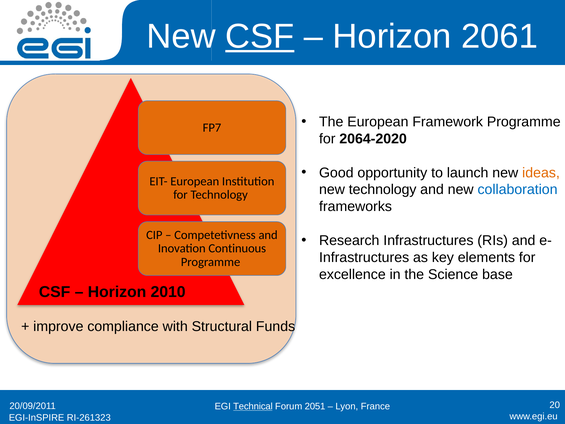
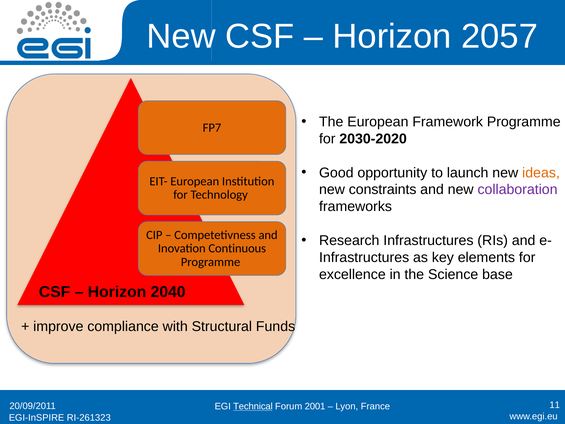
CSF at (260, 36) underline: present -> none
2061: 2061 -> 2057
2064-2020: 2064-2020 -> 2030-2020
new technology: technology -> constraints
collaboration colour: blue -> purple
2010: 2010 -> 2040
20: 20 -> 11
2051: 2051 -> 2001
